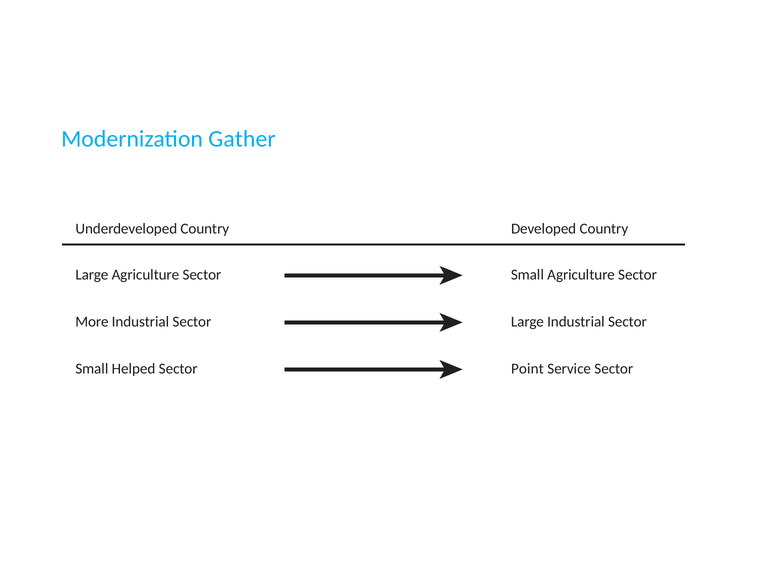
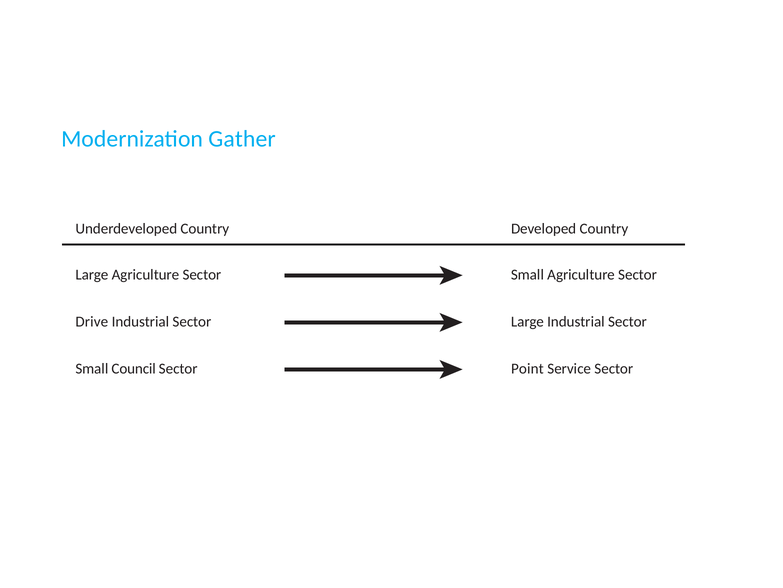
More: More -> Drive
Helped: Helped -> Council
